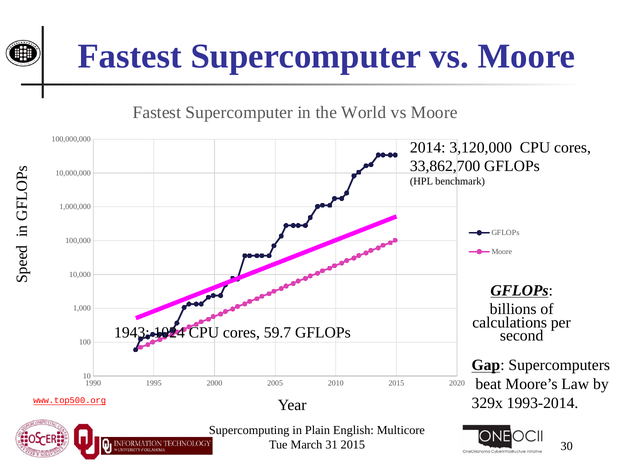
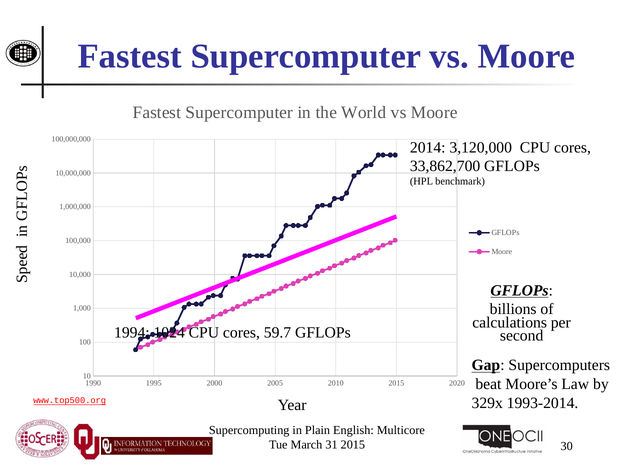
1943: 1943 -> 1994
